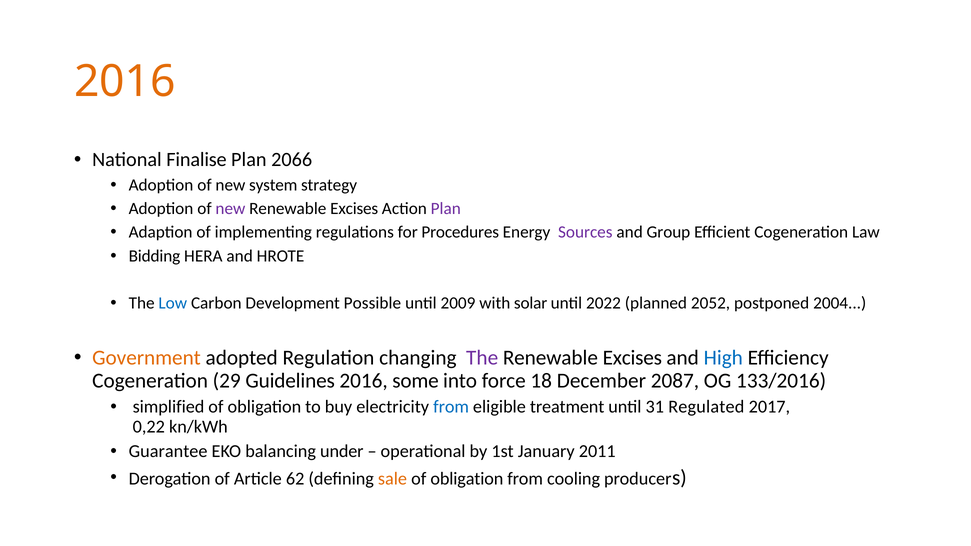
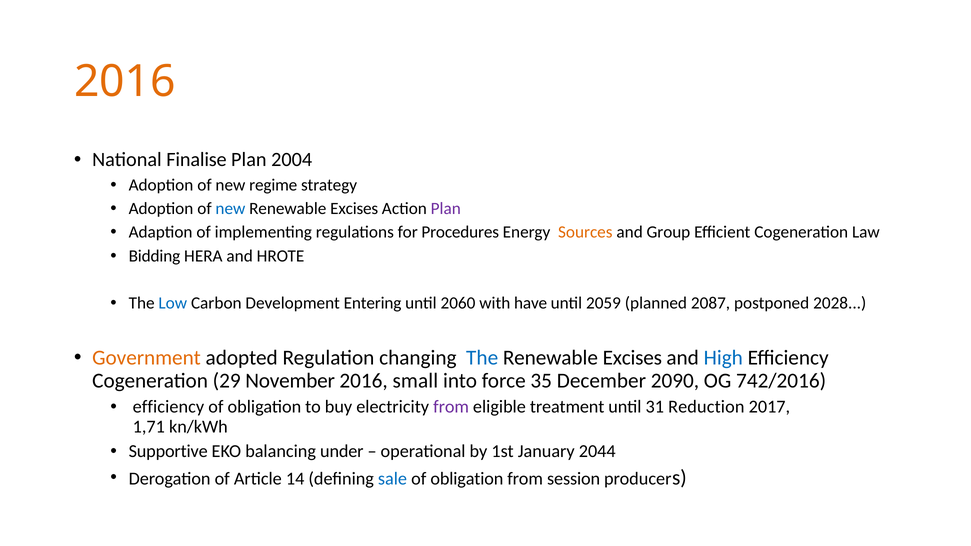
2066: 2066 -> 2004
system: system -> regime
new at (230, 209) colour: purple -> blue
Sources colour: purple -> orange
Possible: Possible -> Entering
2009: 2009 -> 2060
solar: solar -> have
2022: 2022 -> 2059
2052: 2052 -> 2087
2004: 2004 -> 2028
The at (482, 358) colour: purple -> blue
Guidelines: Guidelines -> November
some: some -> small
18: 18 -> 35
2087: 2087 -> 2090
133/2016: 133/2016 -> 742/2016
simplified at (169, 407): simplified -> efficiency
from at (451, 407) colour: blue -> purple
Regulated: Regulated -> Reduction
0,22: 0,22 -> 1,71
Guarantee: Guarantee -> Supportive
2011: 2011 -> 2044
62: 62 -> 14
sale colour: orange -> blue
cooling: cooling -> session
